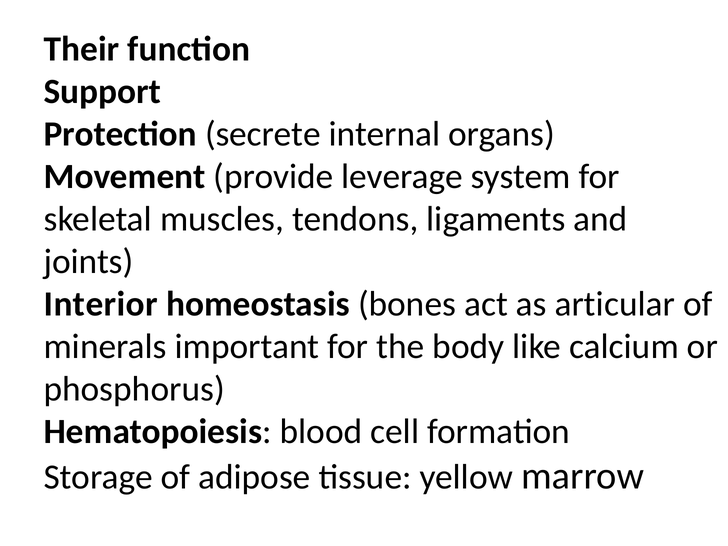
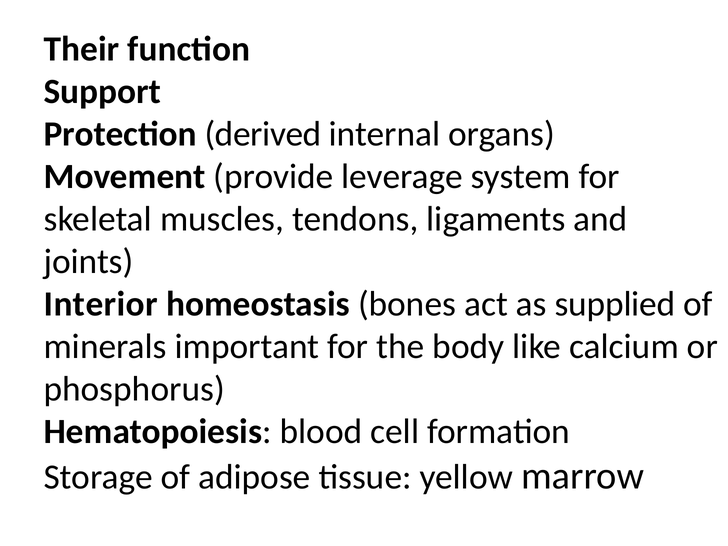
secrete: secrete -> derived
articular: articular -> supplied
